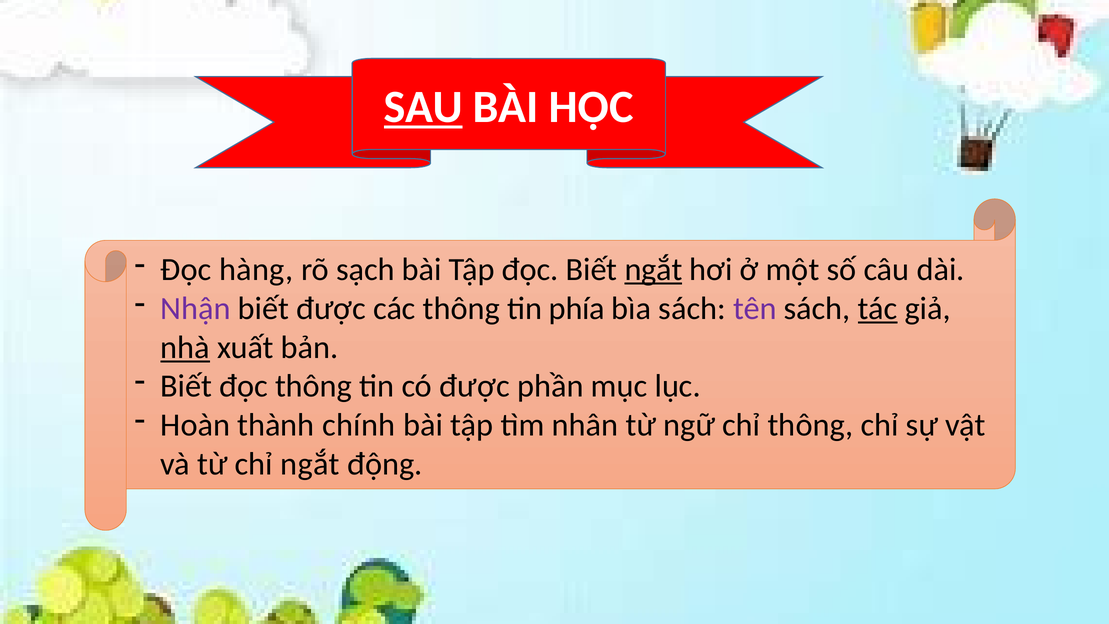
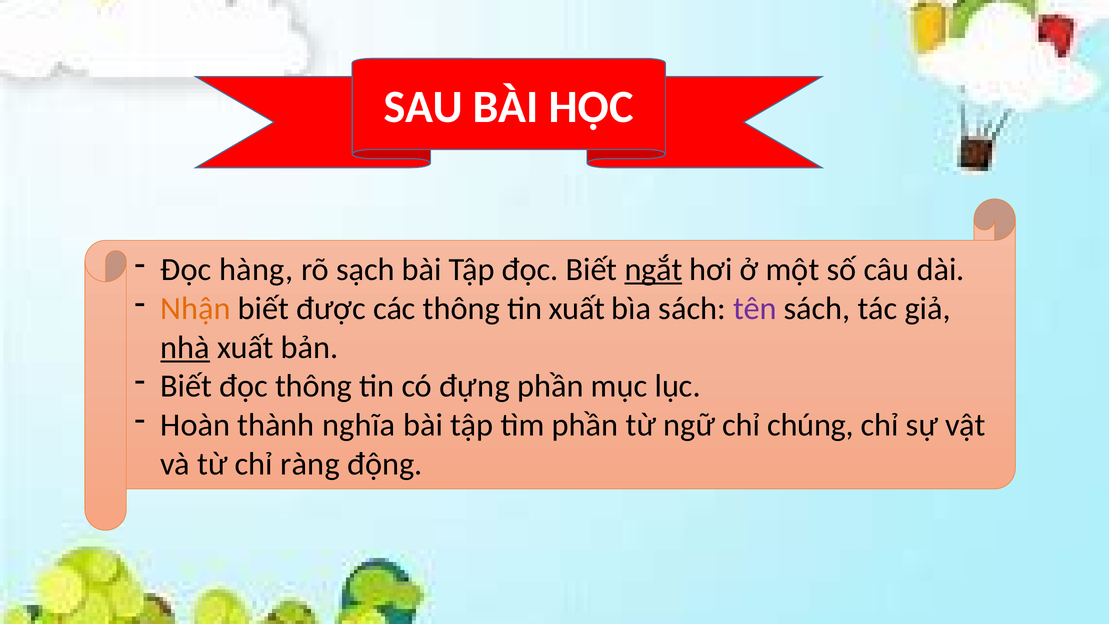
SAU underline: present -> none
Nhận colour: purple -> orange
tin phía: phía -> xuất
tác underline: present -> none
có được: được -> đựng
chính: chính -> nghĩa
tìm nhân: nhân -> phần
chỉ thông: thông -> chúng
chỉ ngắt: ngắt -> ràng
